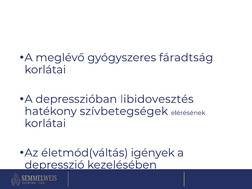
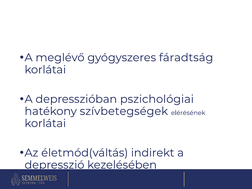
libidovesztés: libidovesztés -> pszichológiai
igények: igények -> indirekt
